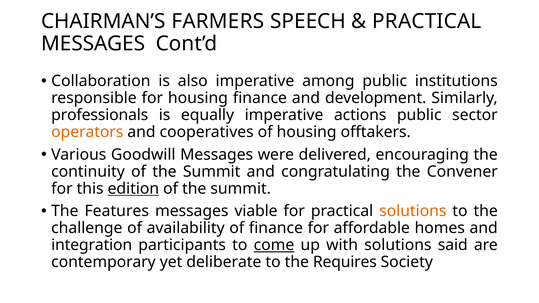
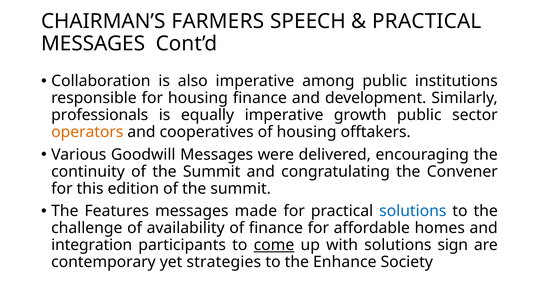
actions: actions -> growth
edition underline: present -> none
viable: viable -> made
solutions at (413, 211) colour: orange -> blue
said: said -> sign
deliberate: deliberate -> strategies
Requires: Requires -> Enhance
